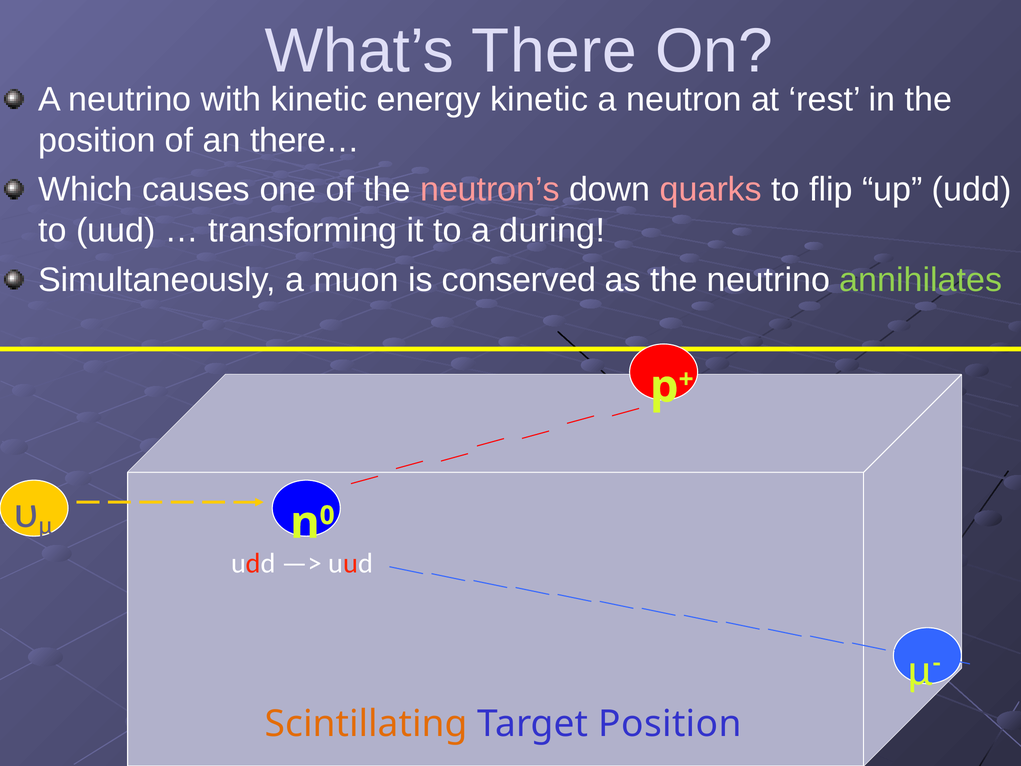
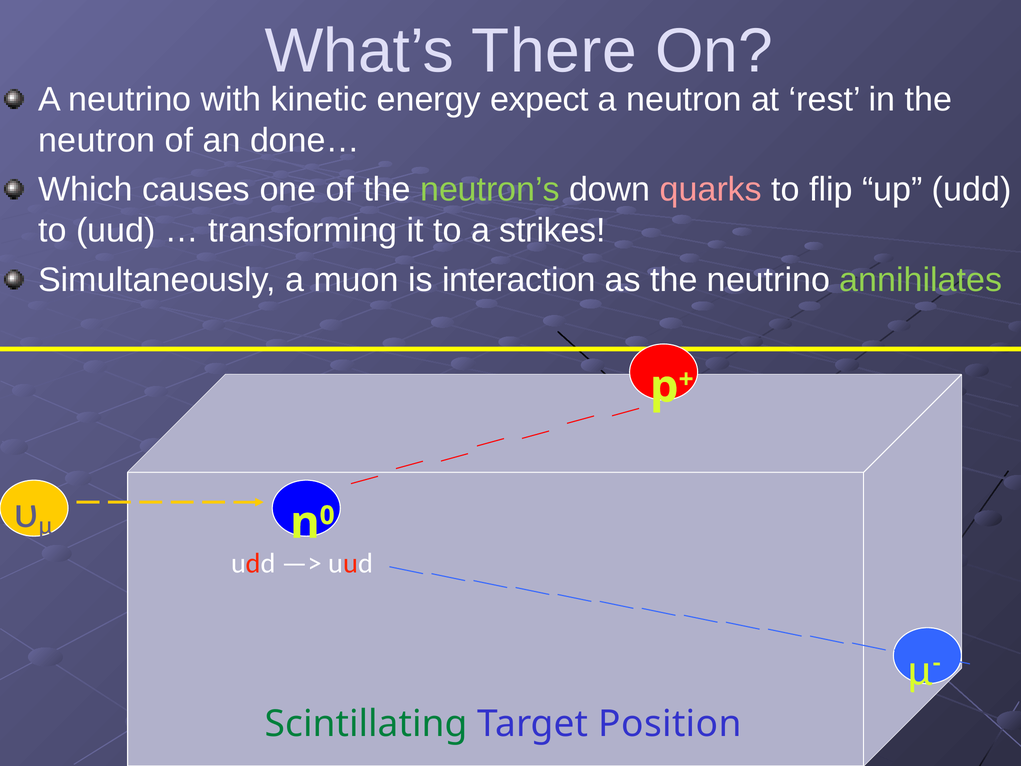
energy kinetic: kinetic -> expect
position at (97, 140): position -> neutron
there…: there… -> done…
neutron’s colour: pink -> light green
during: during -> strikes
conserved: conserved -> interaction
Scintillating colour: orange -> green
